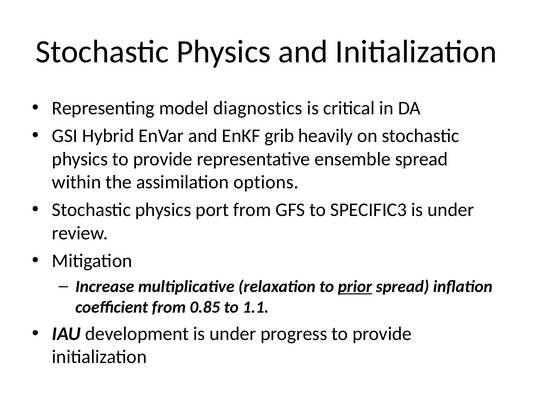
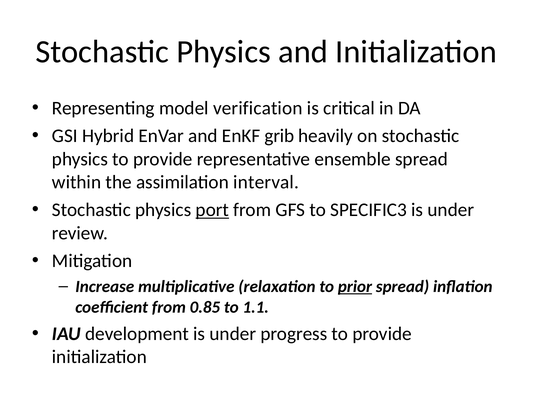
diagnostics: diagnostics -> verification
options: options -> interval
port underline: none -> present
